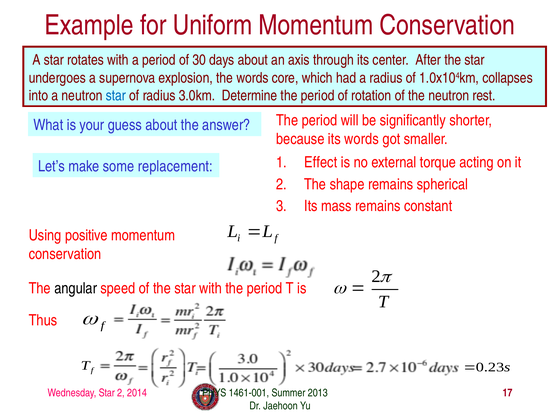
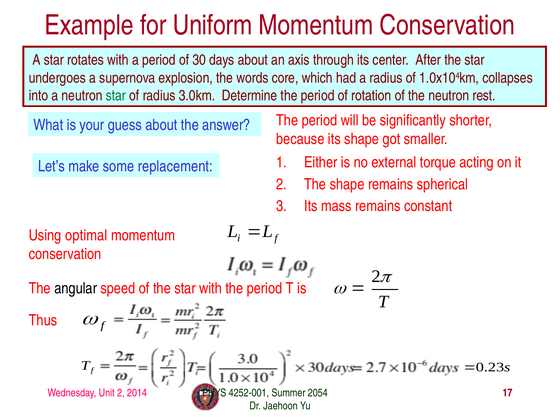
star at (116, 96) colour: blue -> green
its words: words -> shape
Effect: Effect -> Either
positive: positive -> optimal
Wednesday Star: Star -> Unit
1461-001: 1461-001 -> 4252-001
2013: 2013 -> 2054
